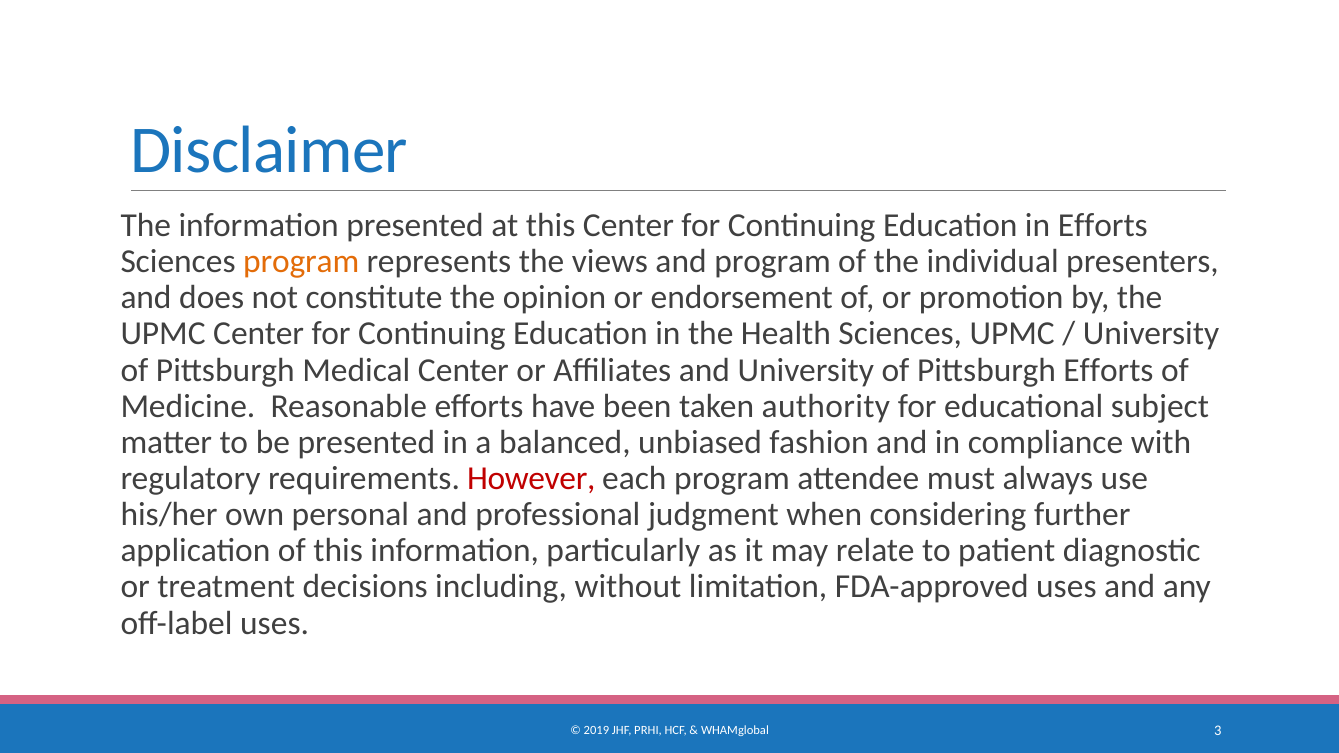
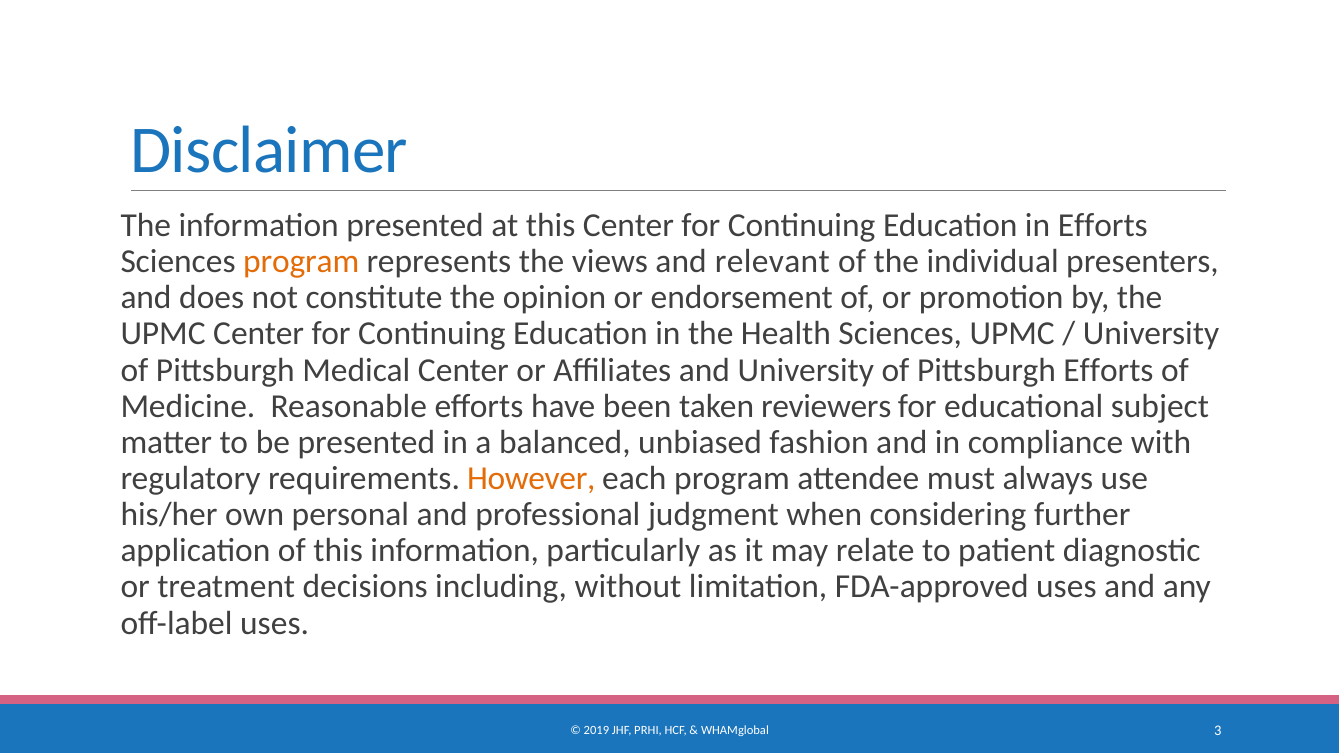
and program: program -> relevant
authority: authority -> reviewers
However colour: red -> orange
